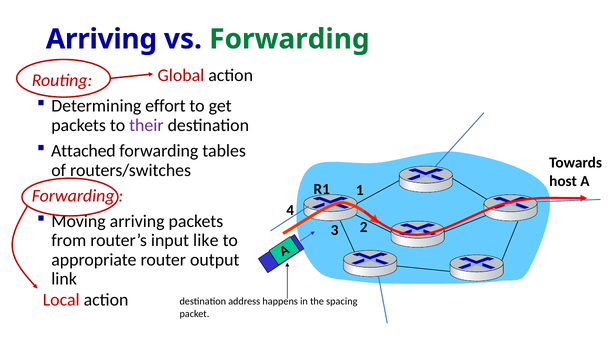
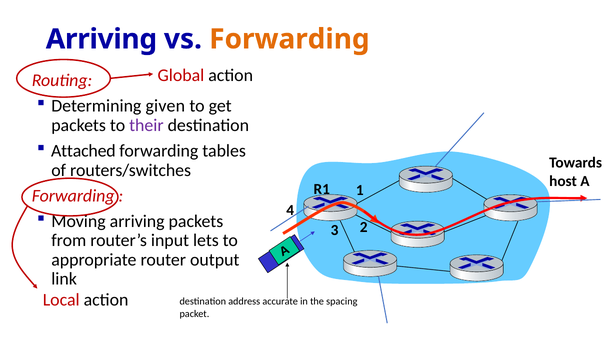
Forwarding at (289, 39) colour: green -> orange
effort: effort -> given
like: like -> lets
happens: happens -> accurate
